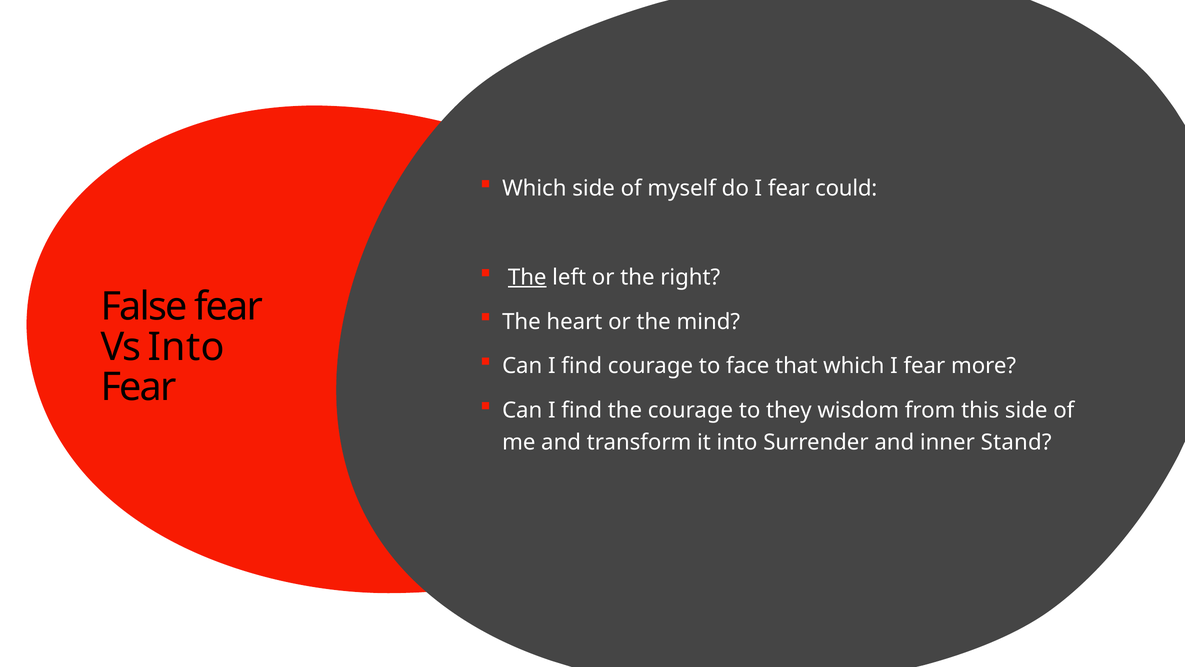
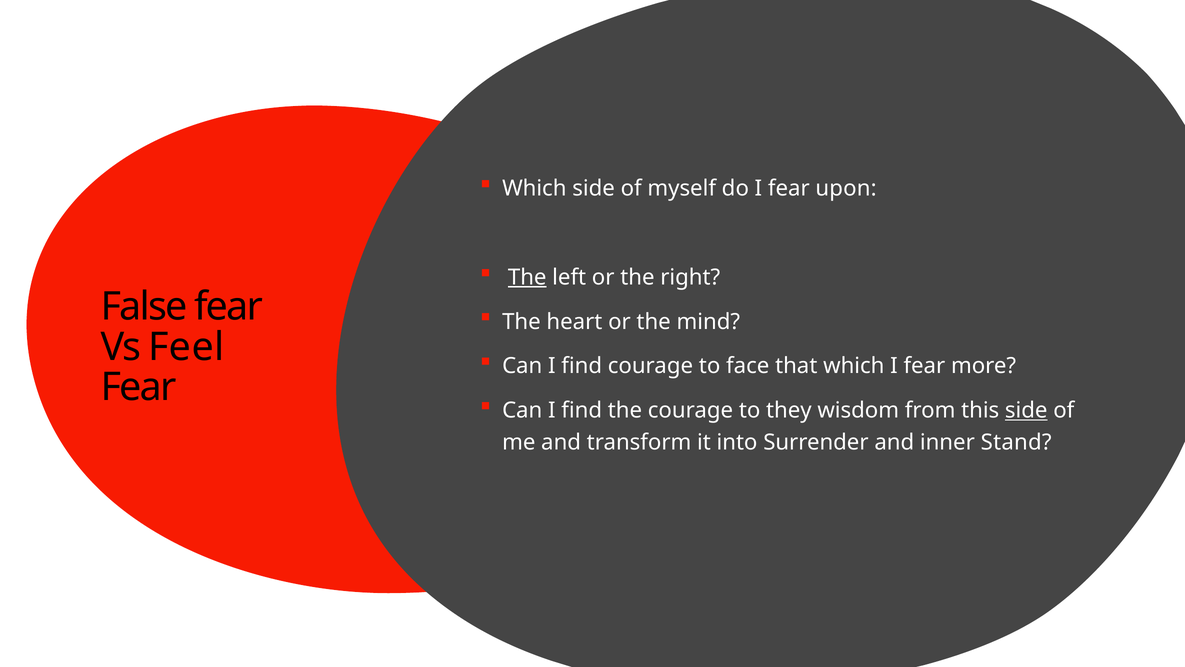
could: could -> upon
Vs Into: Into -> Feel
side at (1026, 410) underline: none -> present
